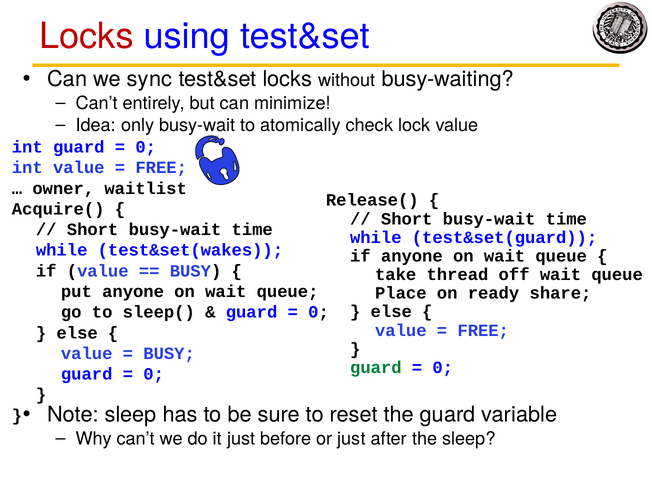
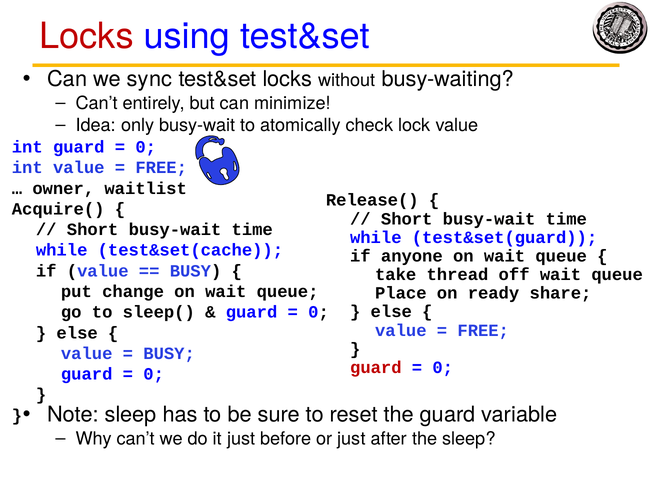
test&set(wakes: test&set(wakes -> test&set(cache
put anyone: anyone -> change
guard at (376, 368) colour: green -> red
